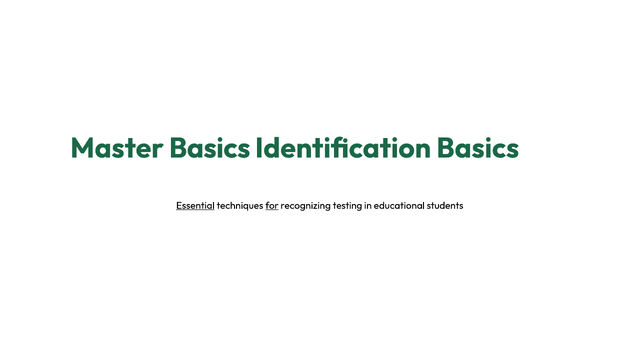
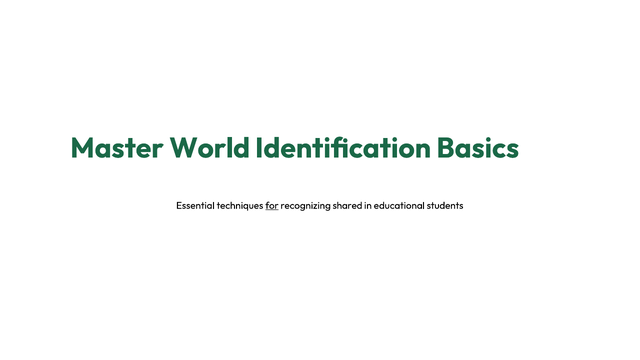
Master Basics: Basics -> World
Essential underline: present -> none
testing: testing -> shared
